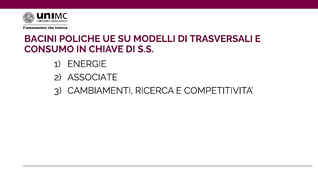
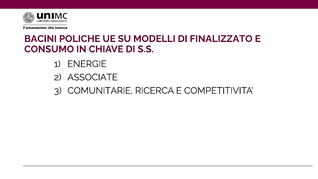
TRASVERSALI: TRASVERSALI -> FINALIZZATO
CAMBIAMENTI: CAMBIAMENTI -> COMUNITARIE
